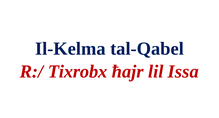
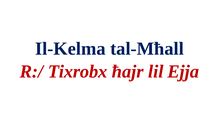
tal-Qabel: tal-Qabel -> tal-Mħall
Issa: Issa -> Ejja
